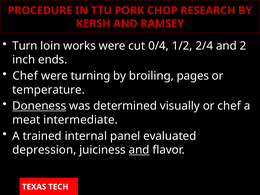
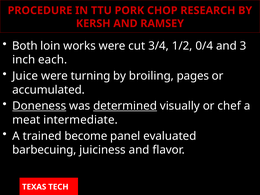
Turn: Turn -> Both
0/4: 0/4 -> 3/4
2/4: 2/4 -> 0/4
2: 2 -> 3
ends: ends -> each
Chef at (25, 76): Chef -> Juice
temperature: temperature -> accumulated
determined underline: none -> present
internal: internal -> become
depression: depression -> barbecuing
and at (139, 150) underline: present -> none
